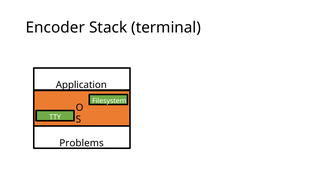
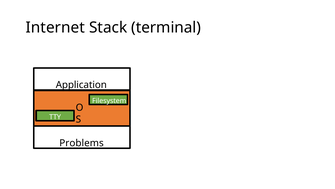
Encoder: Encoder -> Internet
